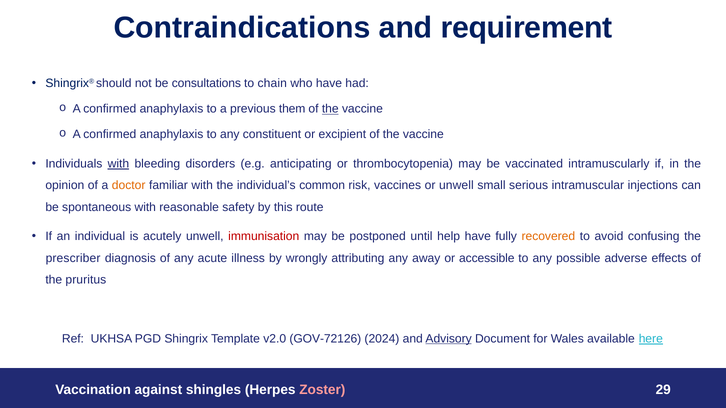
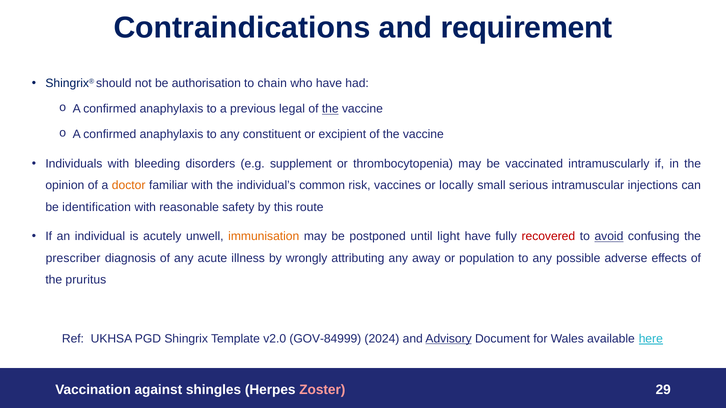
consultations: consultations -> authorisation
them: them -> legal
with at (118, 164) underline: present -> none
anticipating: anticipating -> supplement
or unwell: unwell -> locally
spontaneous: spontaneous -> identification
immunisation colour: red -> orange
help: help -> light
recovered colour: orange -> red
avoid underline: none -> present
accessible: accessible -> population
GOV-72126: GOV-72126 -> GOV-84999
